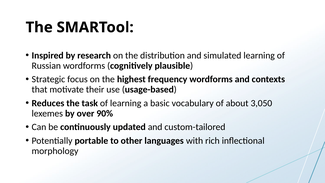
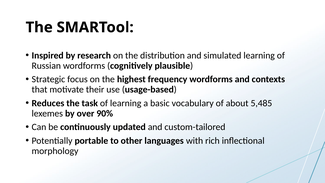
3,050: 3,050 -> 5,485
